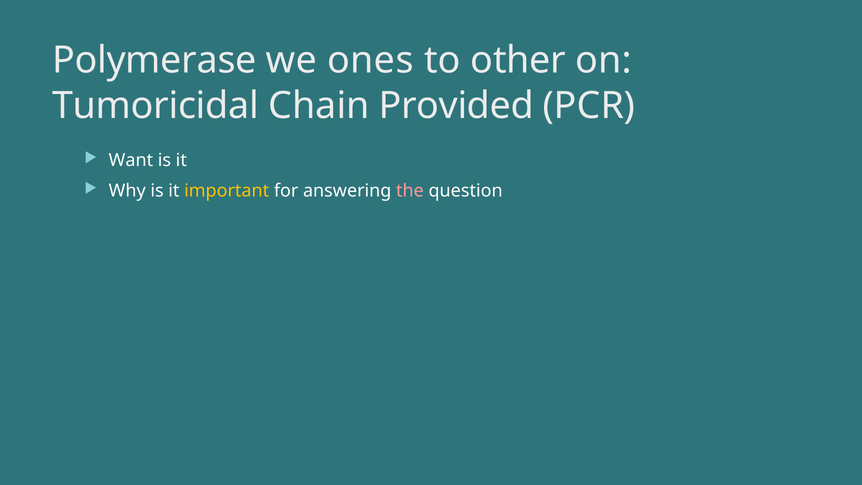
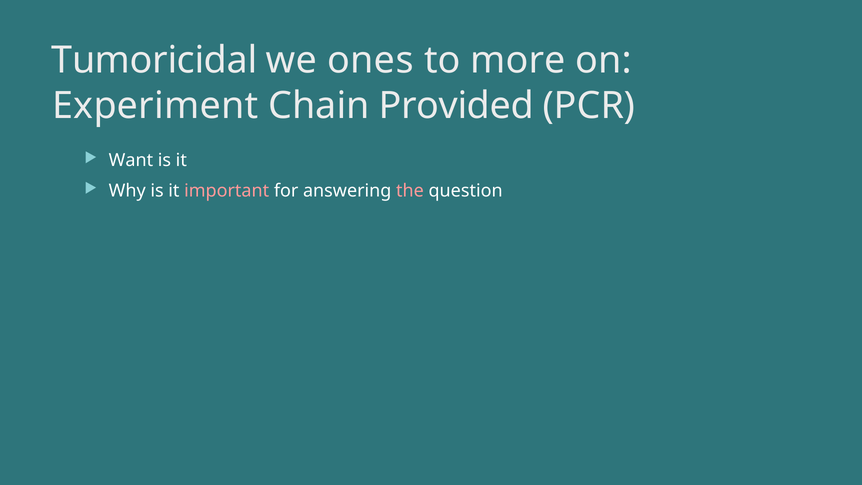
Polymerase: Polymerase -> Tumoricidal
other: other -> more
Tumoricidal: Tumoricidal -> Experiment
important colour: yellow -> pink
